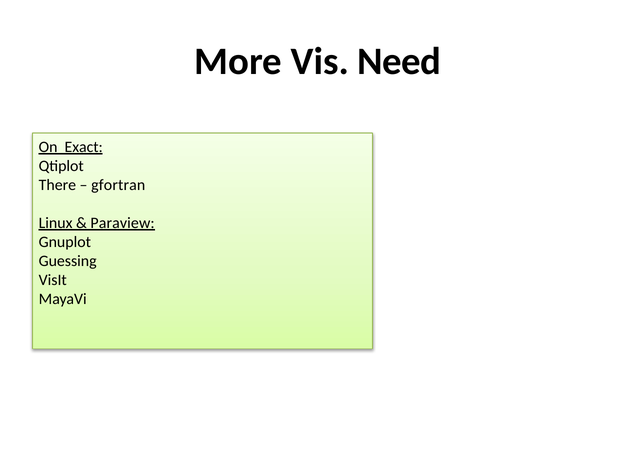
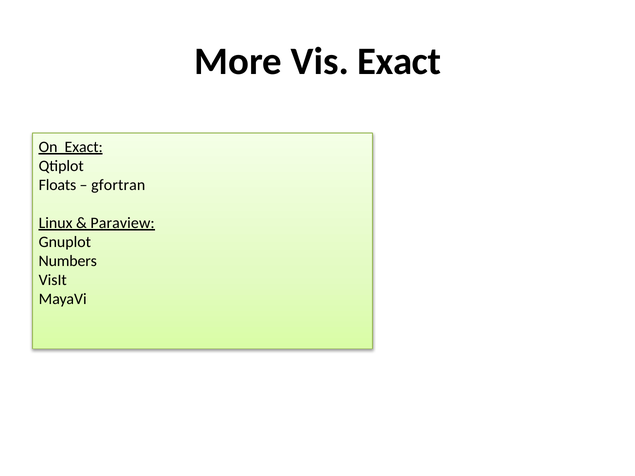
Vis Need: Need -> Exact
There: There -> Floats
Guessing: Guessing -> Numbers
